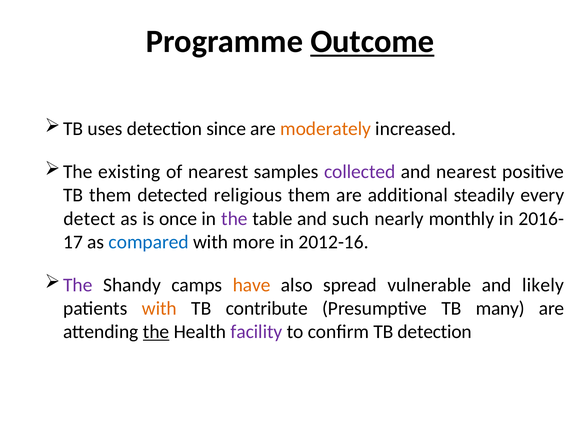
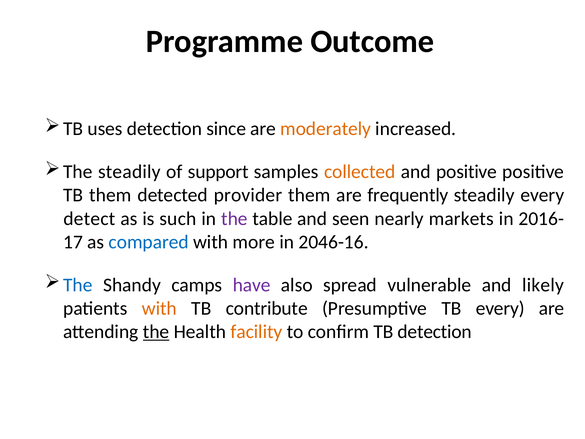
Outcome underline: present -> none
The existing: existing -> steadily
of nearest: nearest -> support
collected colour: purple -> orange
and nearest: nearest -> positive
religious: religious -> provider
additional: additional -> frequently
once: once -> such
such: such -> seen
monthly: monthly -> markets
2012-16: 2012-16 -> 2046-16
The at (78, 285) colour: purple -> blue
have colour: orange -> purple
TB many: many -> every
facility colour: purple -> orange
